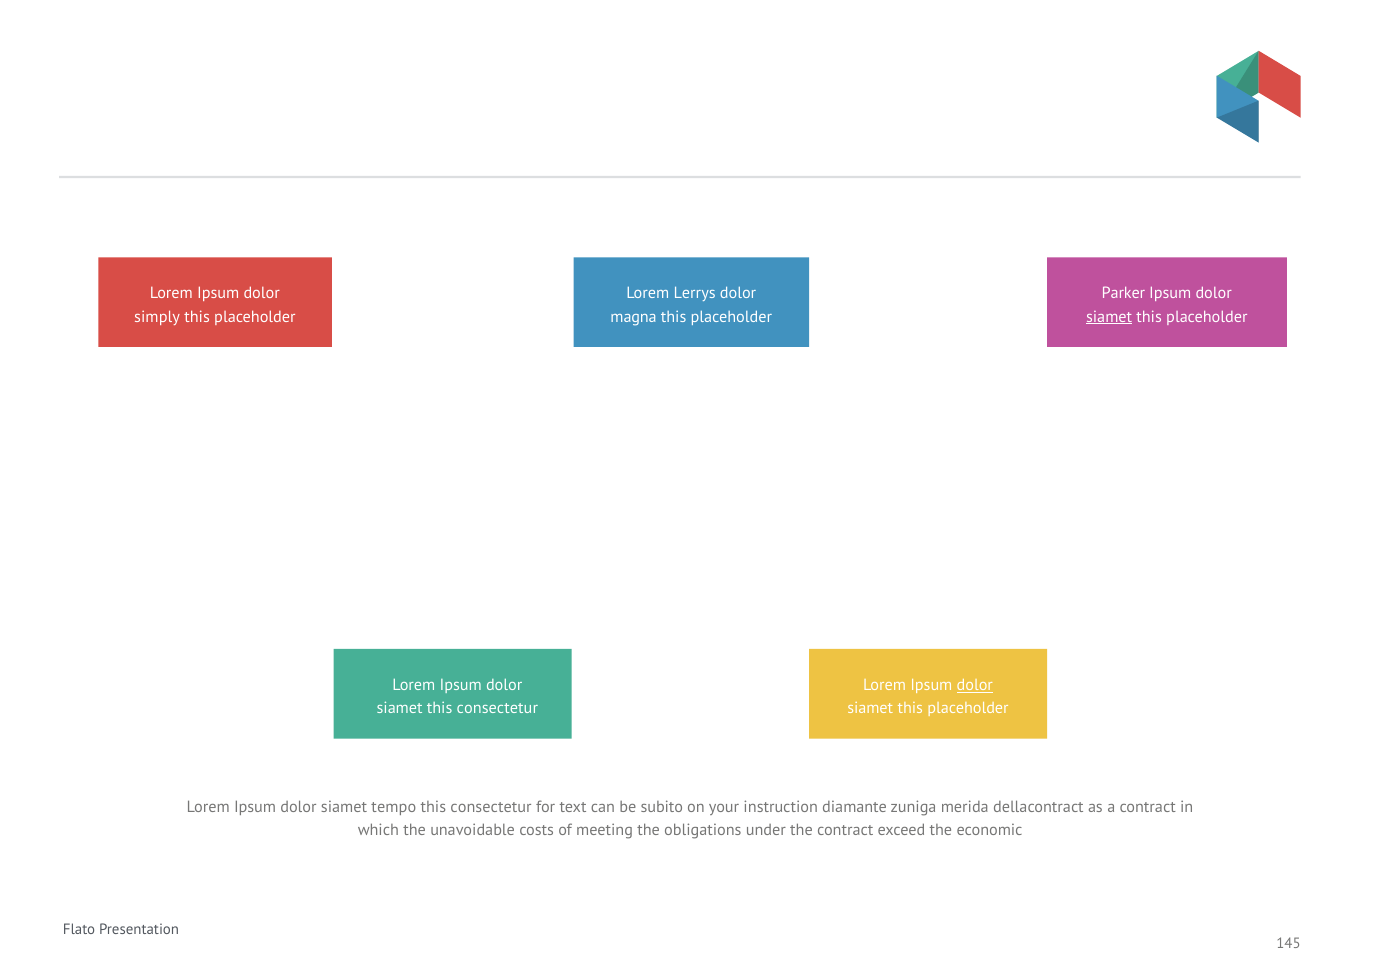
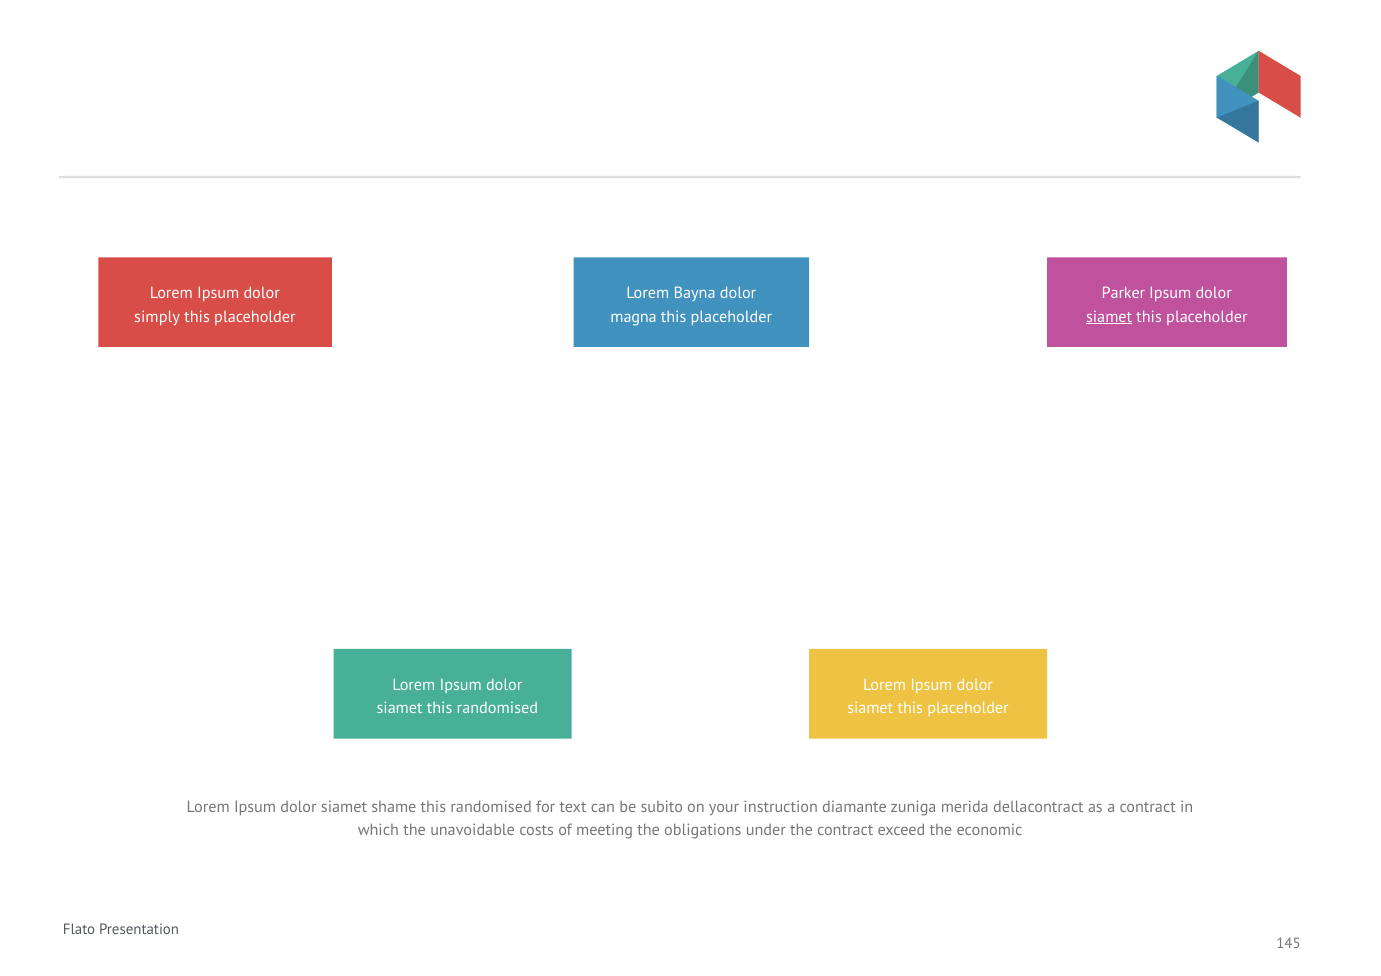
Lerrys: Lerrys -> Bayna
dolor at (975, 685) underline: present -> none
siamet this consectetur: consectetur -> randomised
tempo: tempo -> shame
consectetur at (491, 807): consectetur -> randomised
